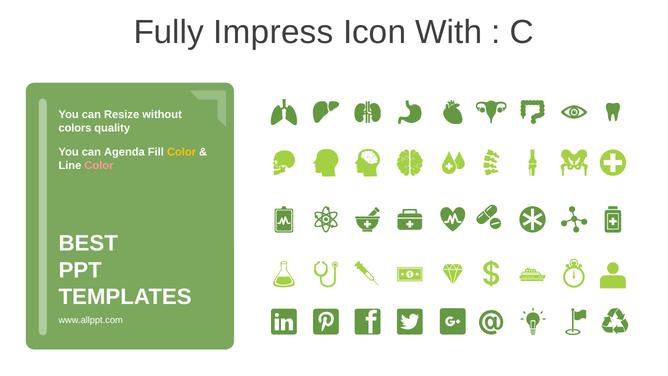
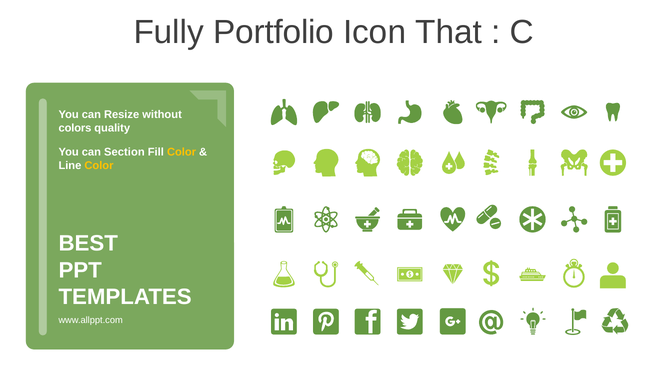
Impress: Impress -> Portfolio
With: With -> That
Agenda: Agenda -> Section
Color at (99, 165) colour: pink -> yellow
